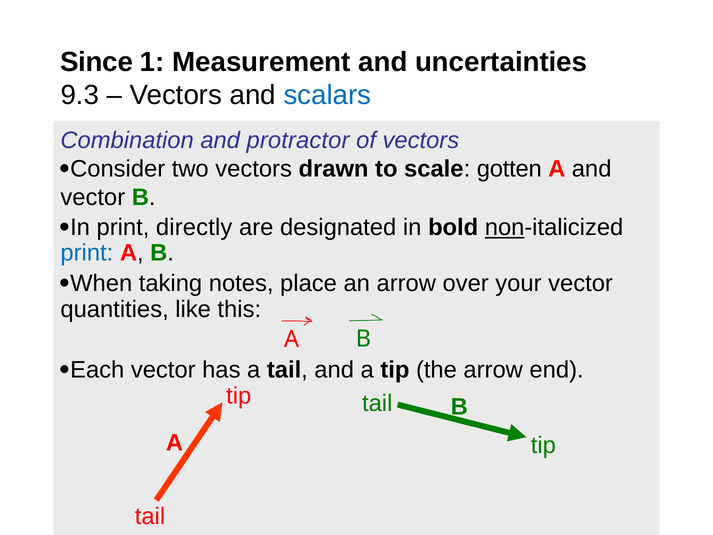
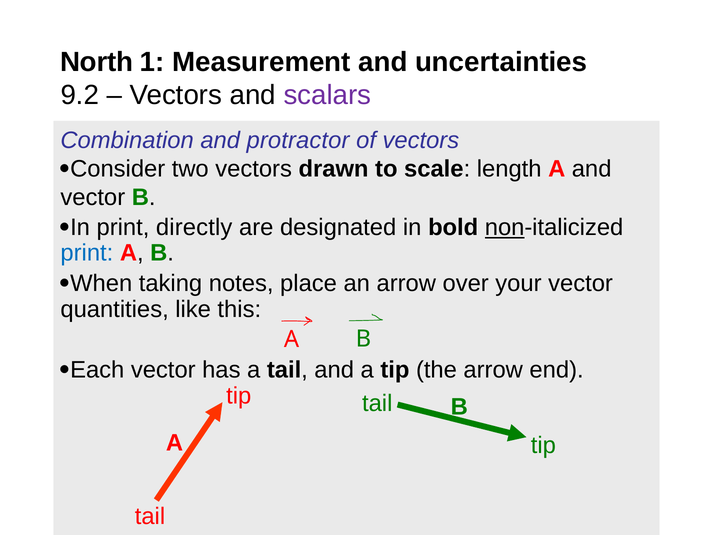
Since: Since -> North
9.3: 9.3 -> 9.2
scalars colour: blue -> purple
gotten: gotten -> length
